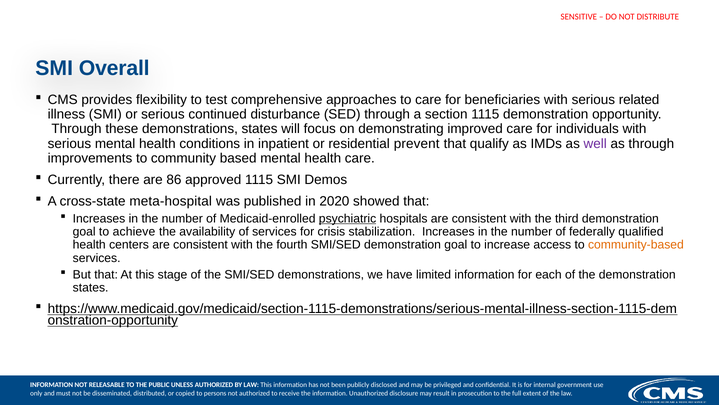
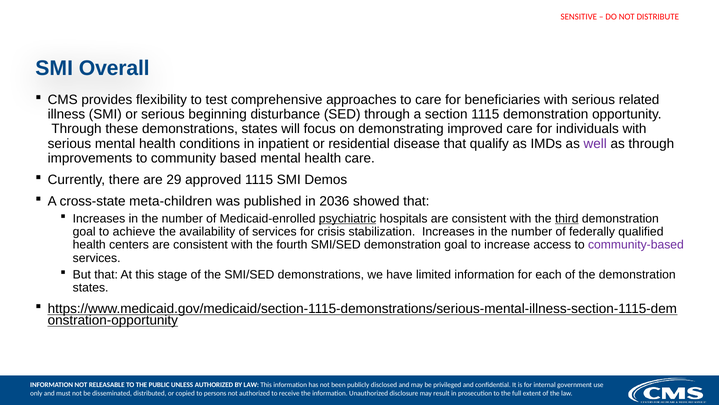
continued: continued -> beginning
prevent: prevent -> disease
86: 86 -> 29
meta-hospital: meta-hospital -> meta-children
2020: 2020 -> 2036
third underline: none -> present
community-based colour: orange -> purple
